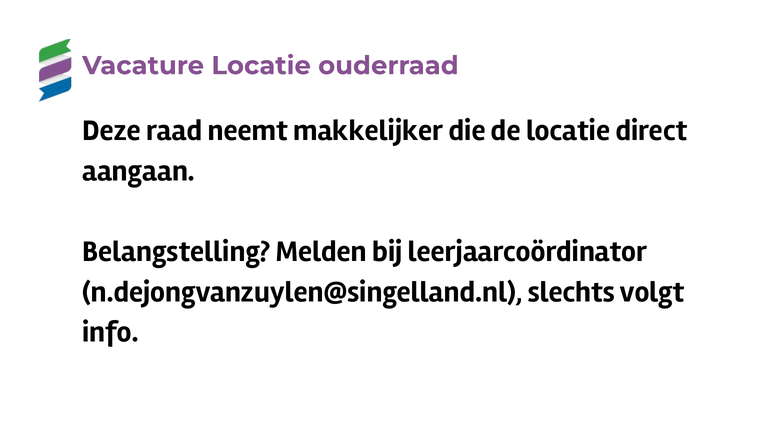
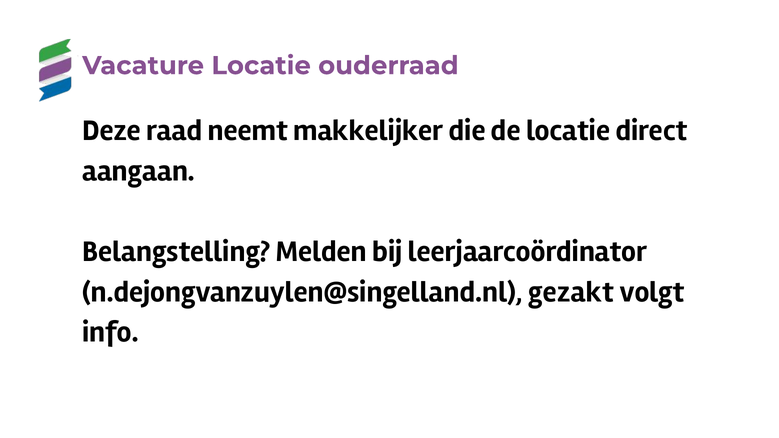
slechts: slechts -> gezakt
